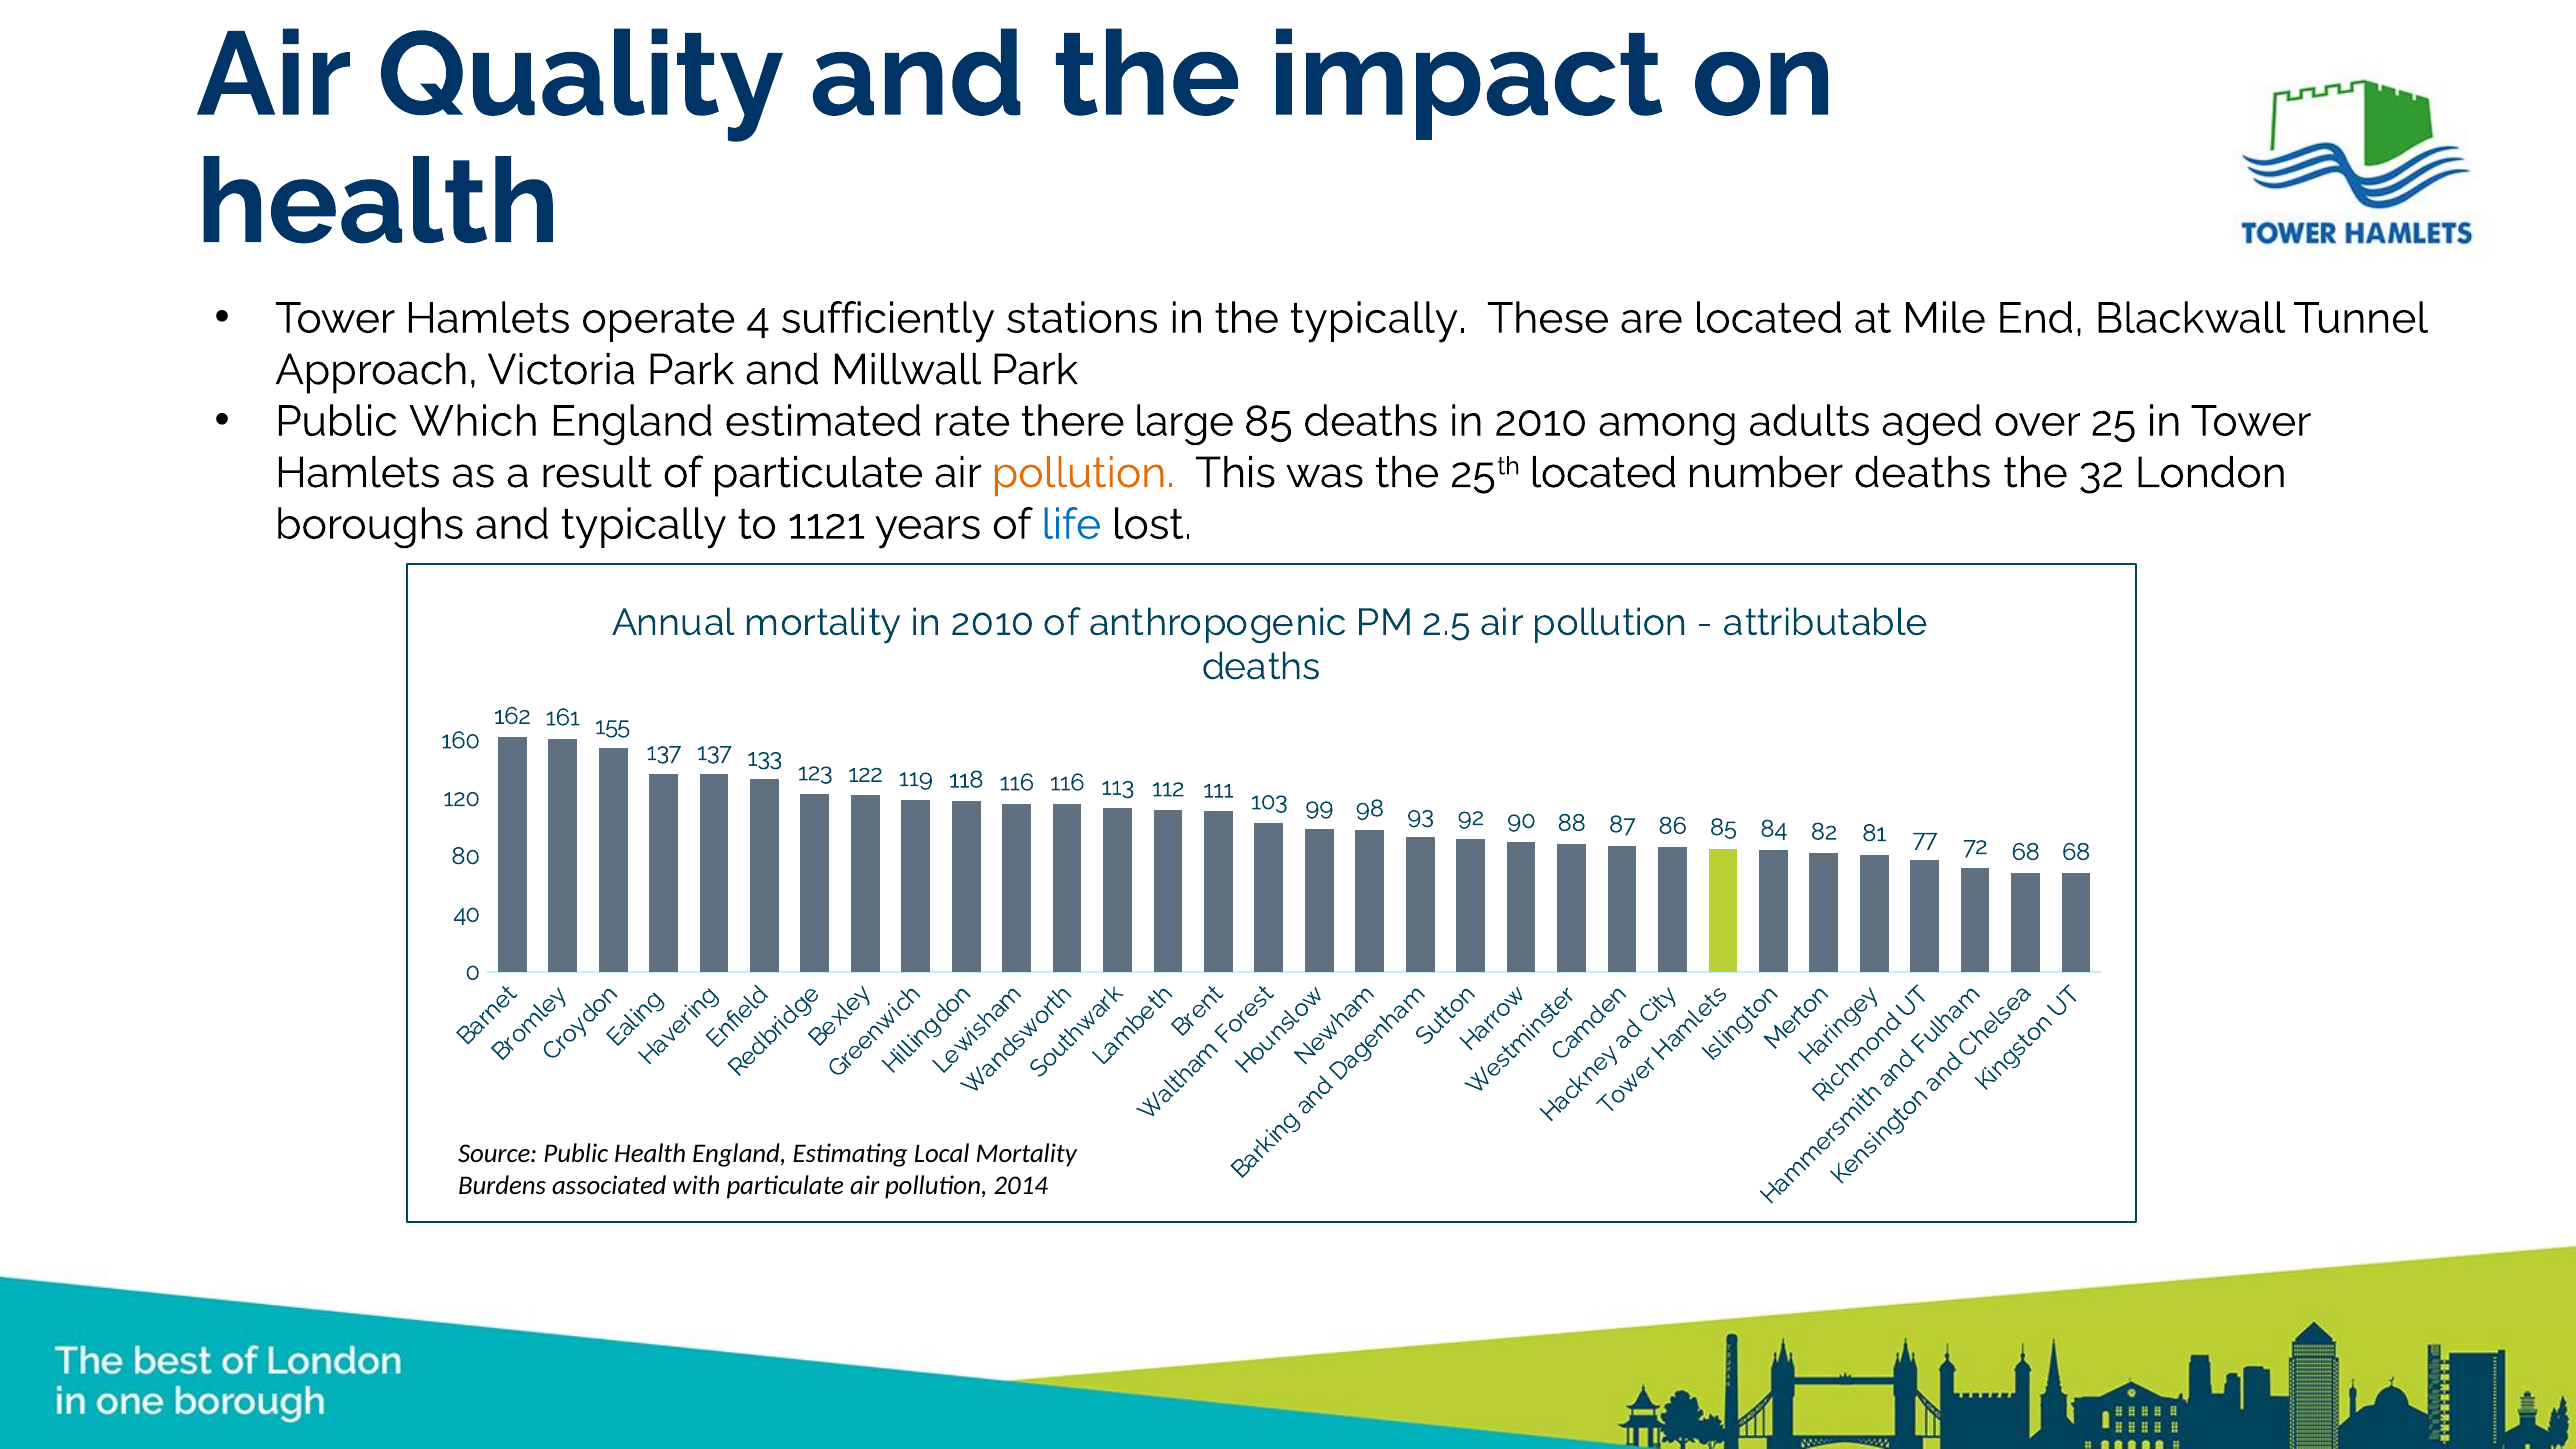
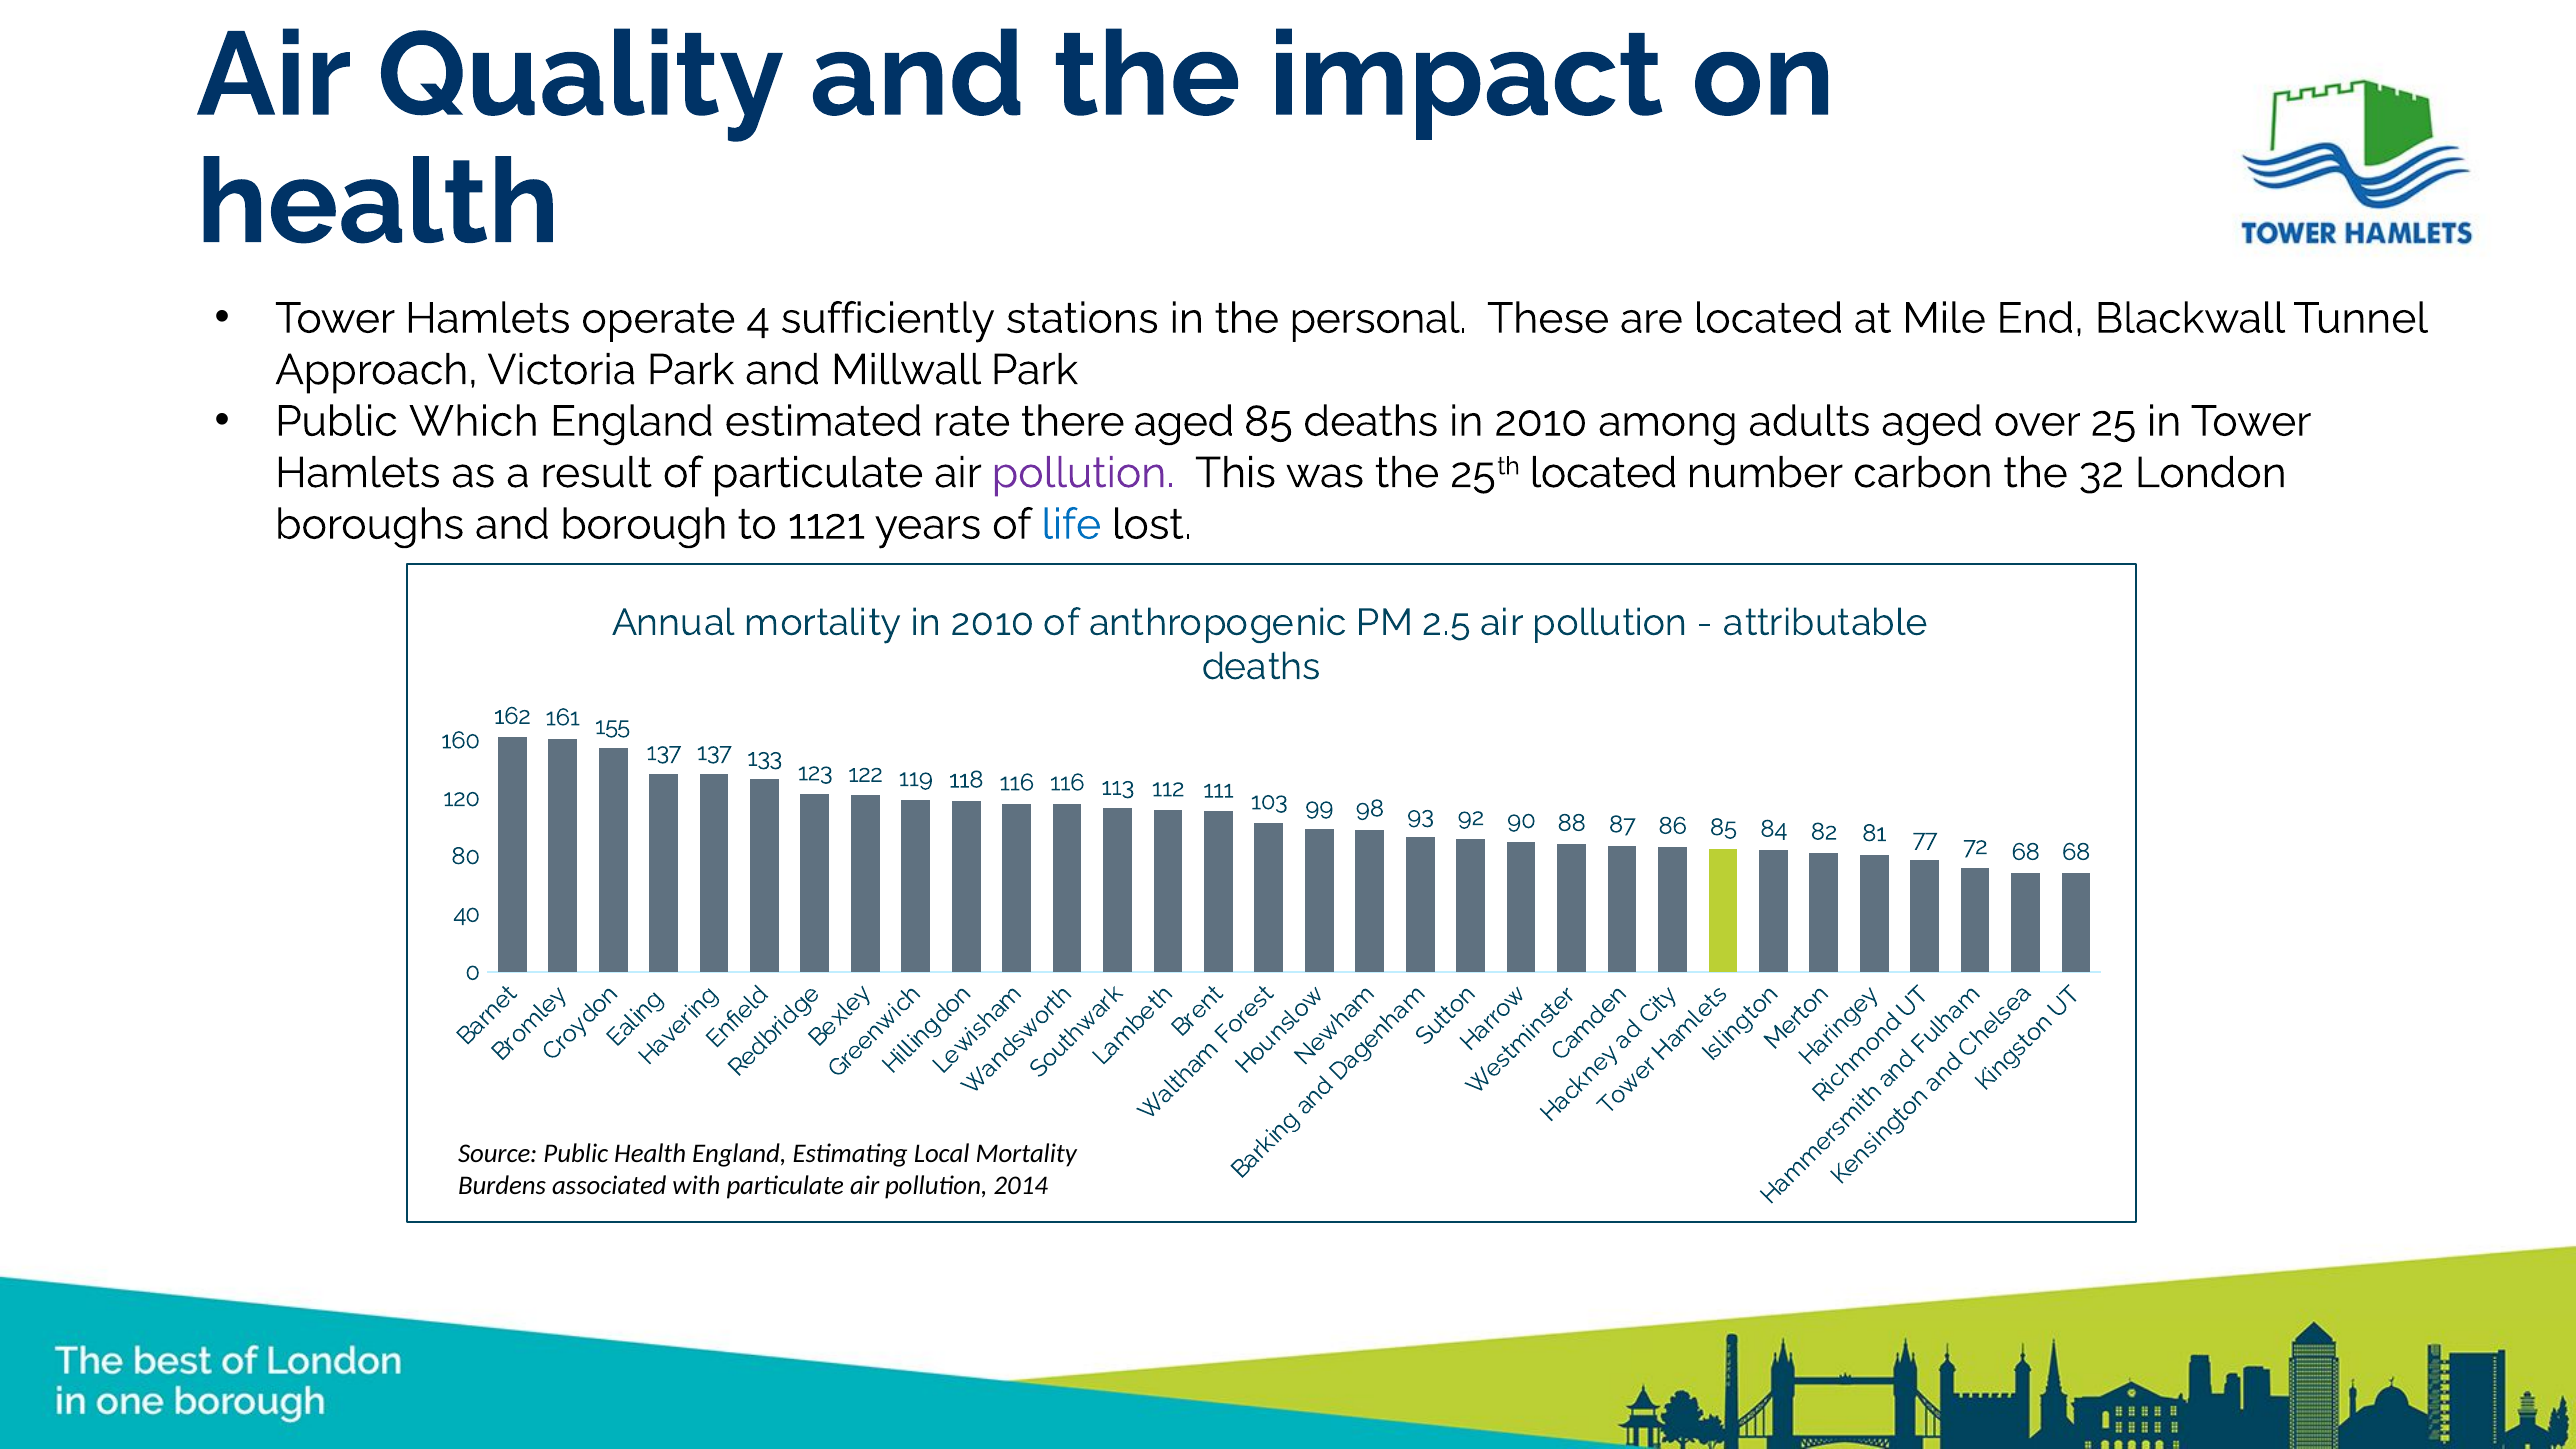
the typically: typically -> personal
there large: large -> aged
pollution at (1083, 473) colour: orange -> purple
number deaths: deaths -> carbon
and typically: typically -> borough
